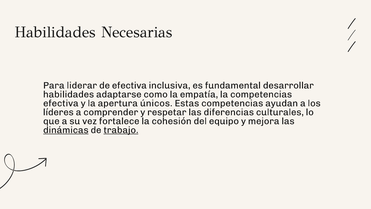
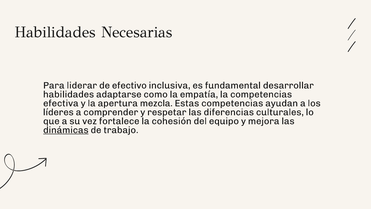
de efectiva: efectiva -> efectivo
únicos: únicos -> mezcla
trabajo underline: present -> none
